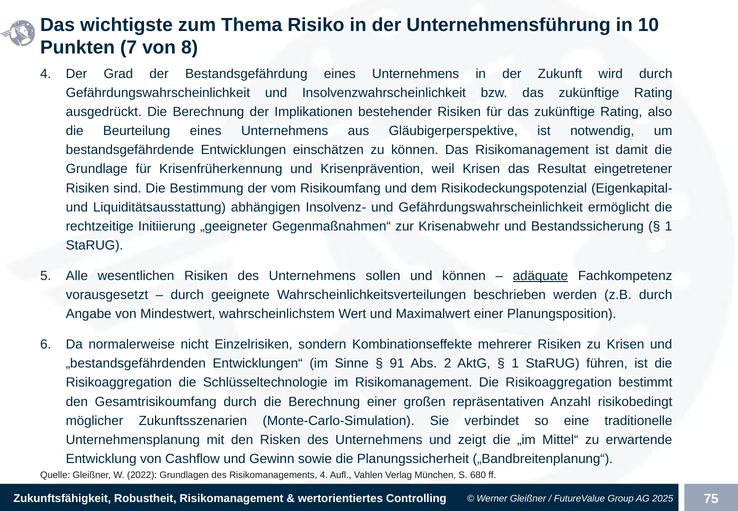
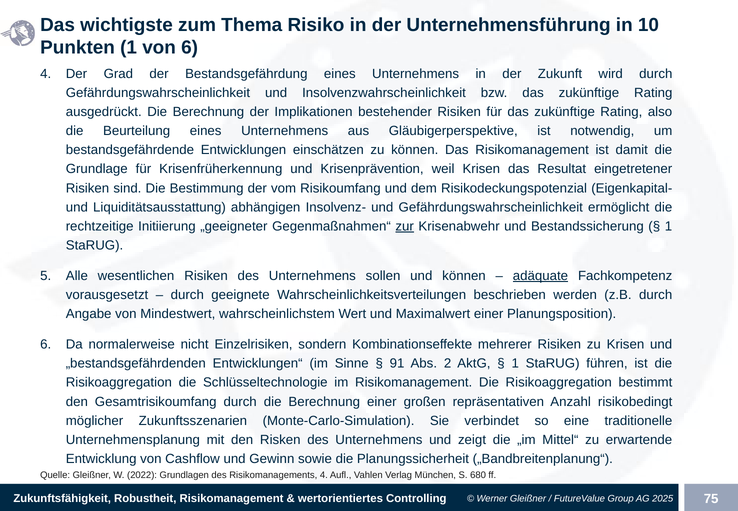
Punkten 7: 7 -> 1
von 8: 8 -> 6
zur underline: none -> present
